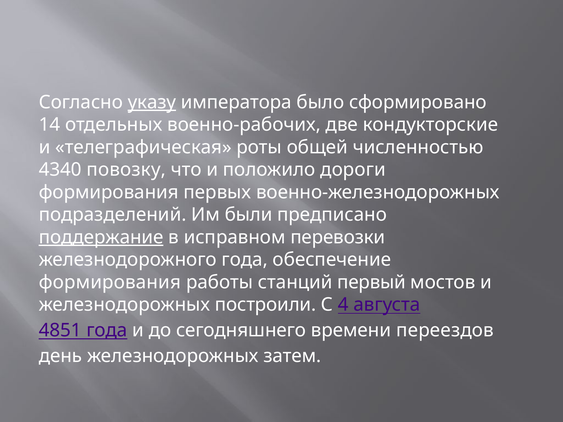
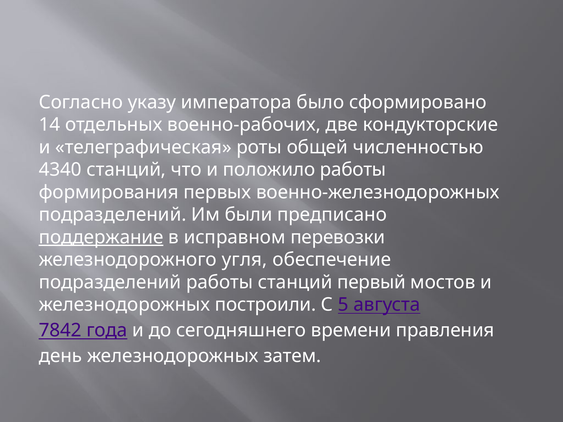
указу underline: present -> none
4340 повозку: повозку -> станций
положило дороги: дороги -> работы
железнодорожного года: года -> угля
формирования at (110, 282): формирования -> подразделений
4: 4 -> 5
4851: 4851 -> 7842
переездов: переездов -> правления
